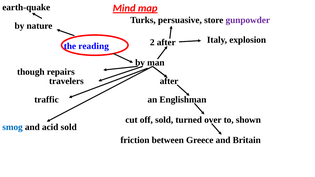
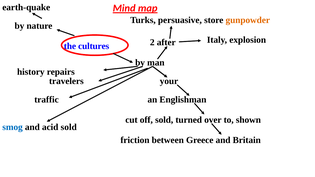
gunpowder colour: purple -> orange
reading: reading -> cultures
though: though -> history
after at (169, 81): after -> your
